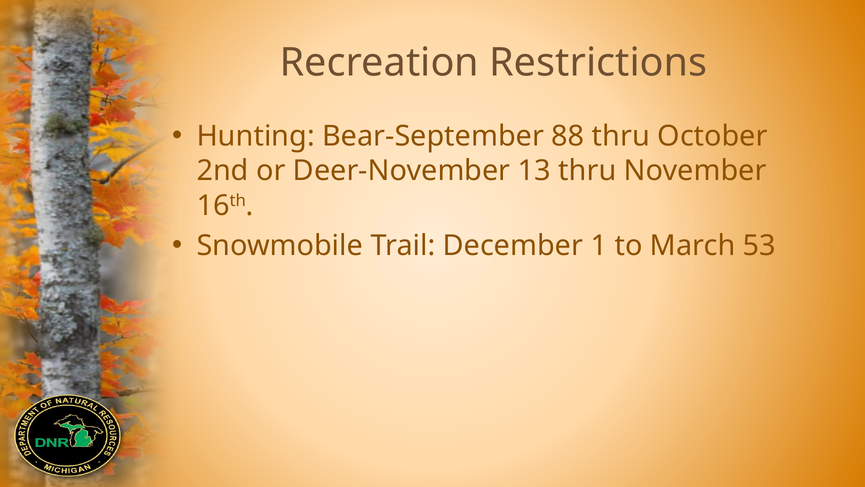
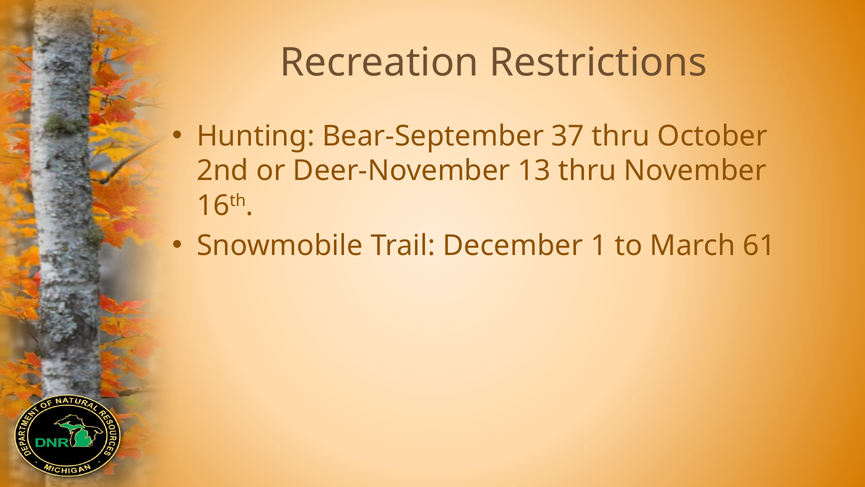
88: 88 -> 37
53: 53 -> 61
